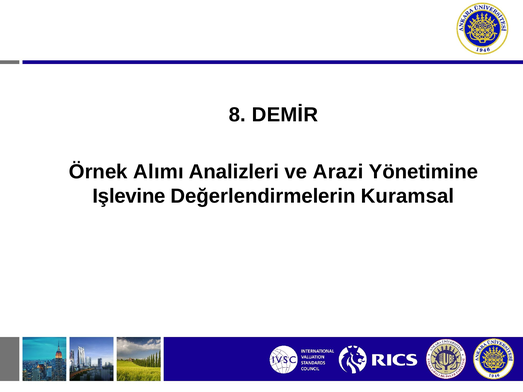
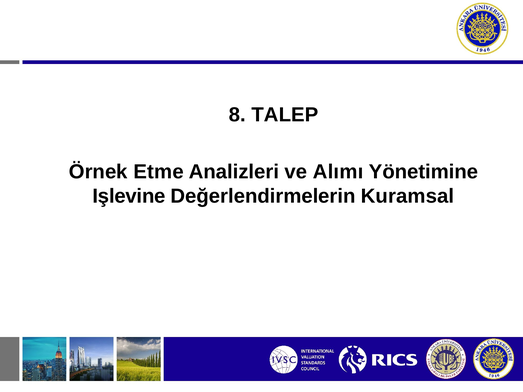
DEMİR: DEMİR -> TALEP
Alımı: Alımı -> Etme
Arazi: Arazi -> Alımı
